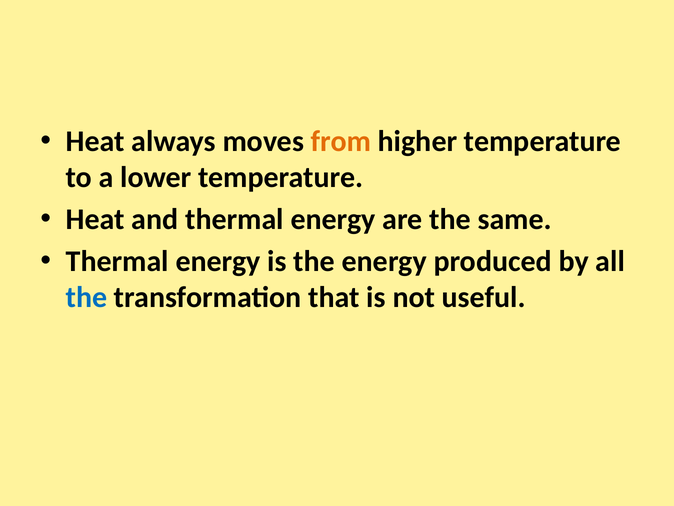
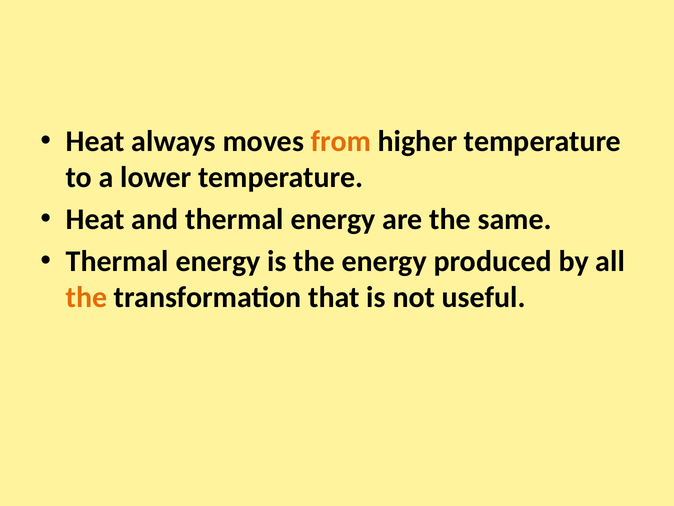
the at (86, 297) colour: blue -> orange
